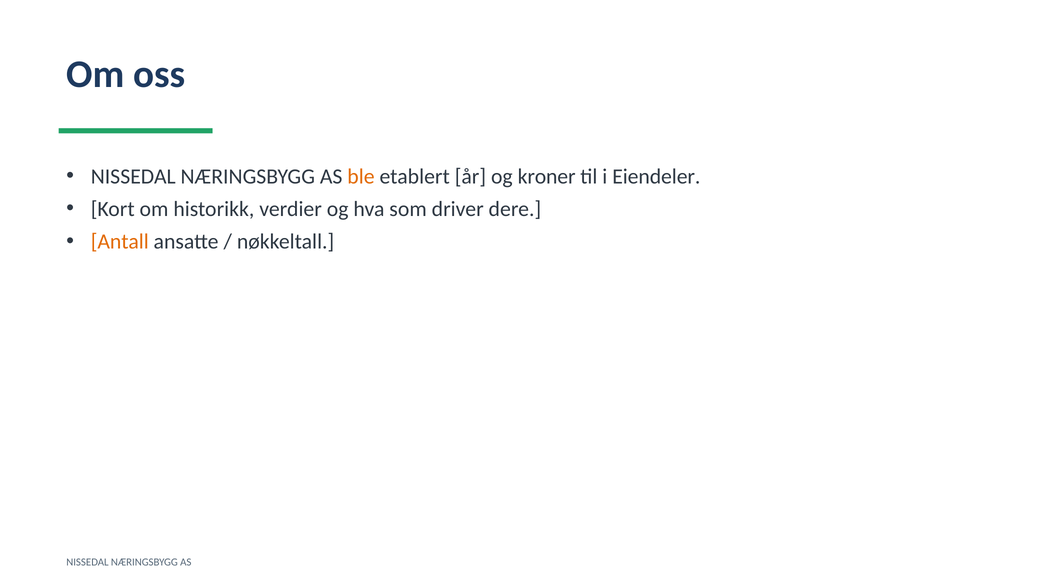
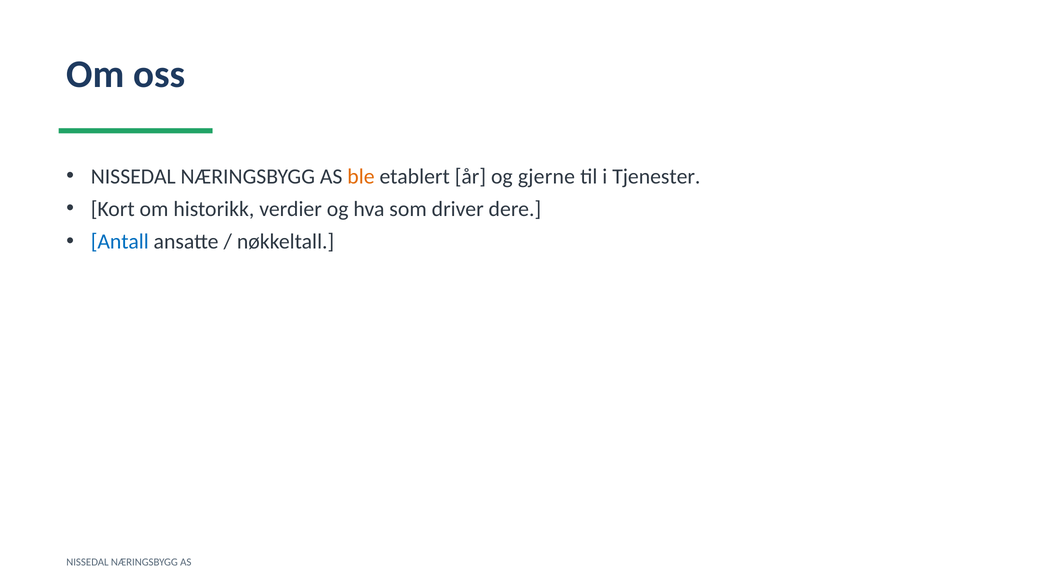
kroner: kroner -> gjerne
Eiendeler: Eiendeler -> Tjenester
Antall colour: orange -> blue
